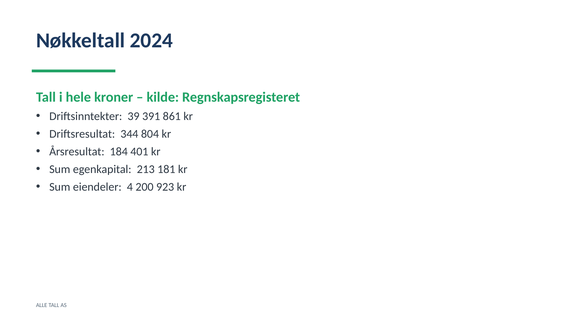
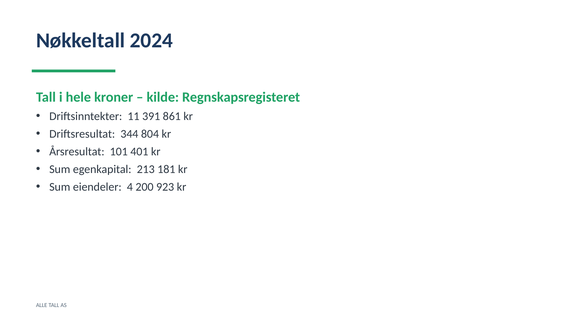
39: 39 -> 11
184: 184 -> 101
